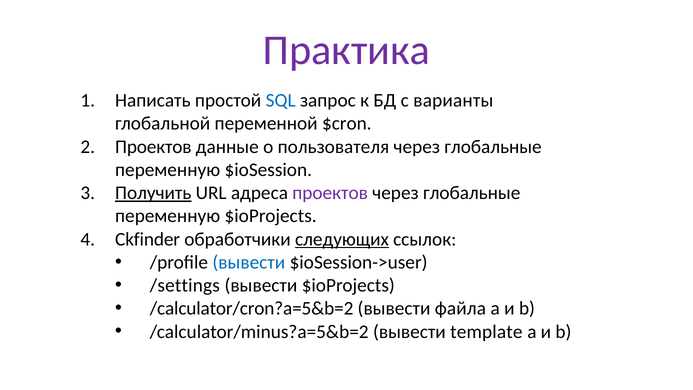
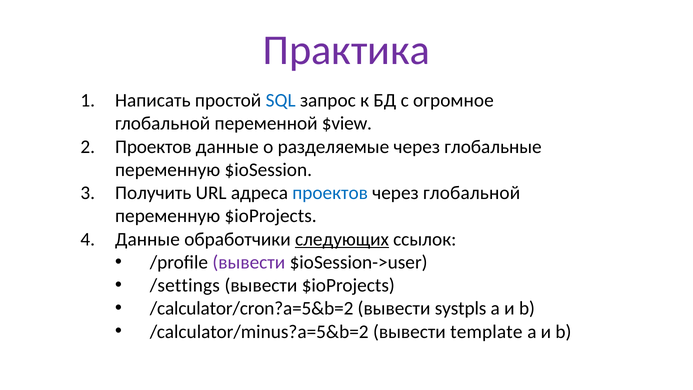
варианты: варианты -> огромное
$cron: $cron -> $view
пользователя: пользователя -> разделяемые
Получить underline: present -> none
проектов at (330, 193) colour: purple -> blue
глобальные at (472, 193): глобальные -> глобальной
Ckfinder at (148, 239): Ckfinder -> Данные
вывести at (249, 262) colour: blue -> purple
файла: файла -> systpls
